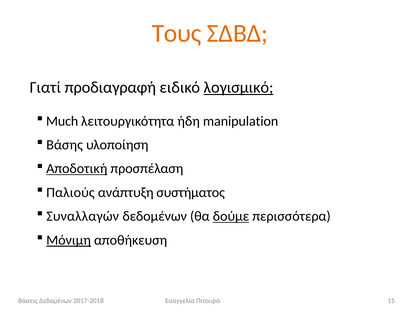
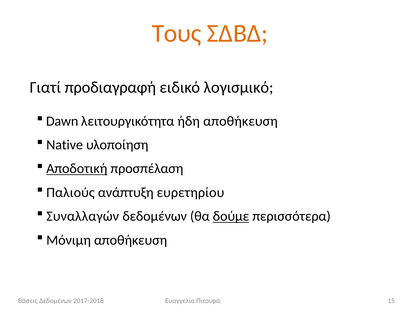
λογισμικό underline: present -> none
Much: Much -> Dawn
ήδη manipulation: manipulation -> αποθήκευση
Βάσης: Βάσης -> Native
συστήματος: συστήματος -> ευρετηρίου
Μόνιμη underline: present -> none
